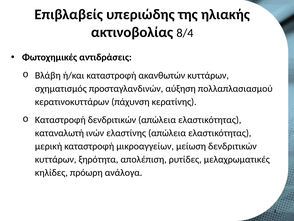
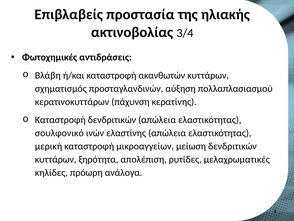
υπεριώδης: υπεριώδης -> προστασία
8/4: 8/4 -> 3/4
καταναλωτή: καταναλωτή -> σουλφονικό
